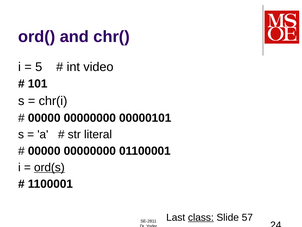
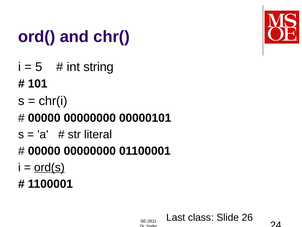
video: video -> string
class underline: present -> none
57: 57 -> 26
